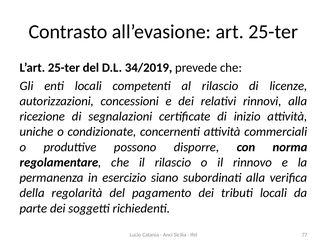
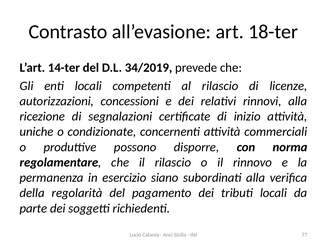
art 25-ter: 25-ter -> 18-ter
L’art 25-ter: 25-ter -> 14-ter
